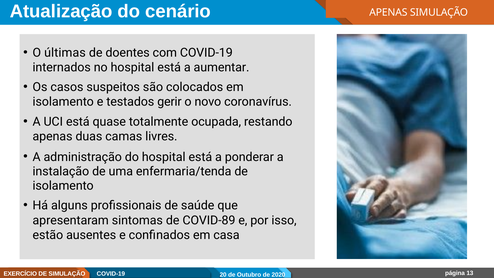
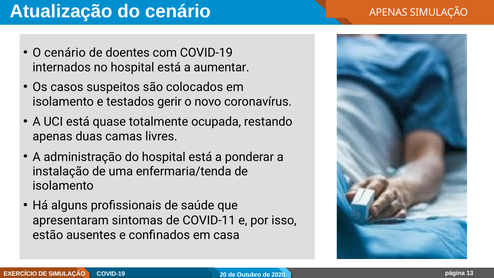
O últimas: últimas -> cenário
COVID-89: COVID-89 -> COVID-11
